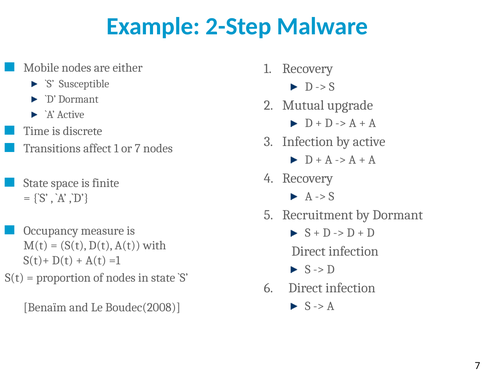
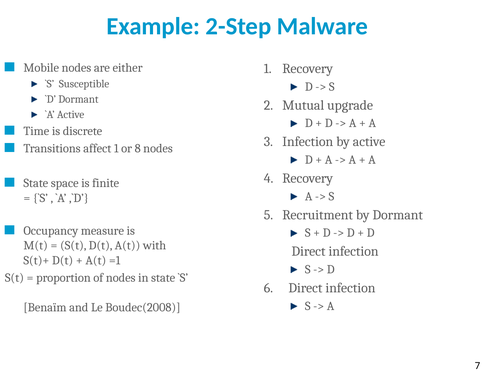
or 7: 7 -> 8
